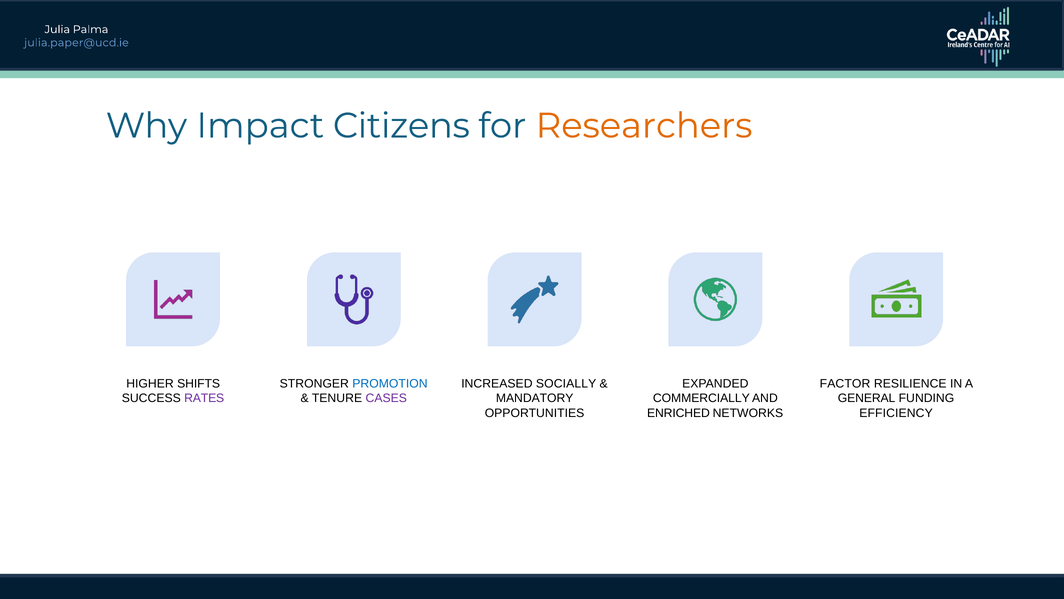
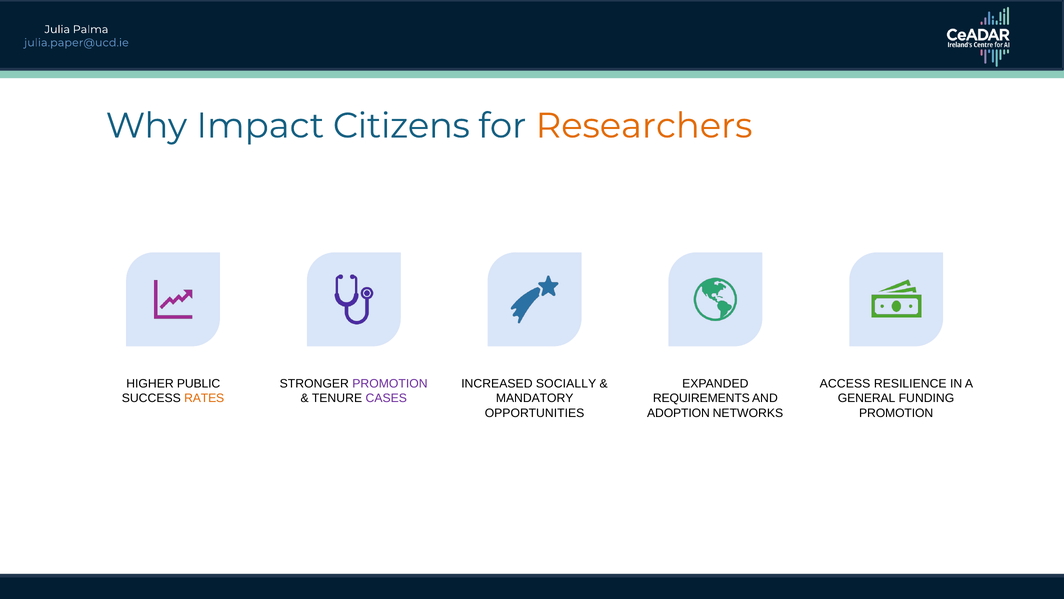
SHIFTS: SHIFTS -> PUBLIC
PROMOTION at (390, 383) colour: blue -> purple
FACTOR: FACTOR -> ACCESS
RATES colour: purple -> orange
COMMERCIALLY: COMMERCIALLY -> REQUIREMENTS
ENRICHED: ENRICHED -> ADOPTION
EFFICIENCY at (896, 413): EFFICIENCY -> PROMOTION
